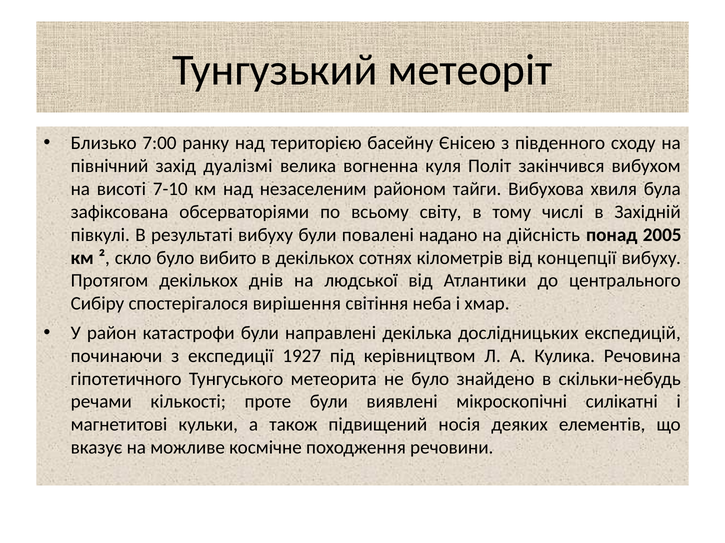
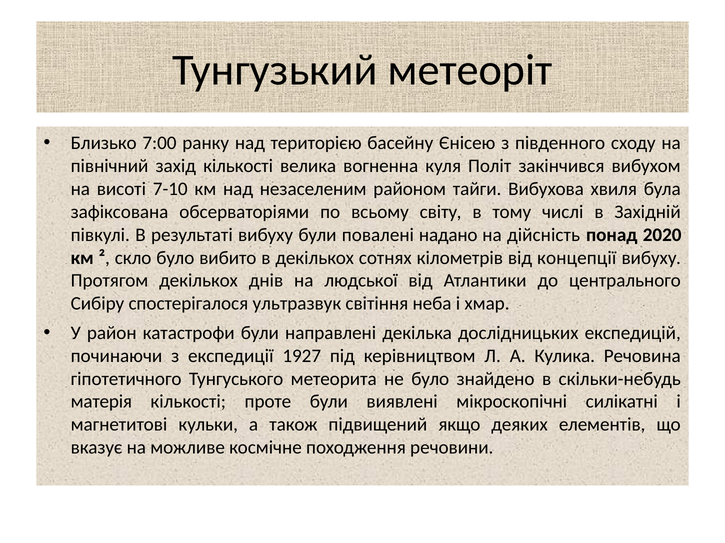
захід дуалізмі: дуалізмі -> кількості
2005: 2005 -> 2020
вирішення: вирішення -> ультразвук
речами: речами -> матерія
носія: носія -> якщо
